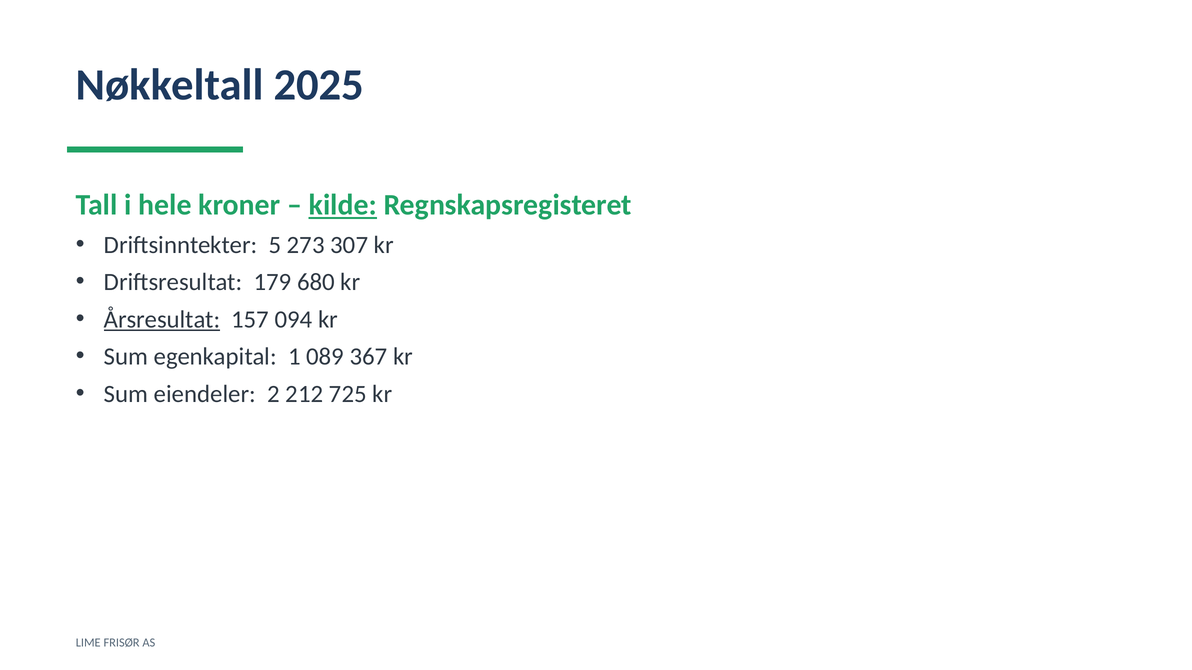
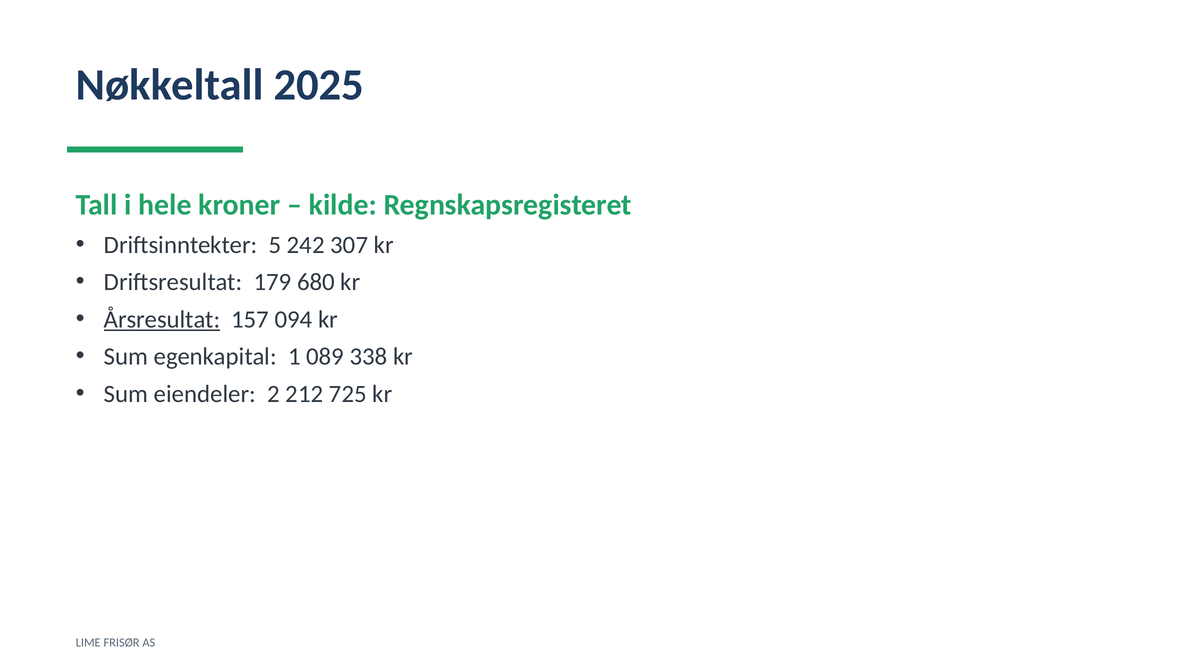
kilde underline: present -> none
273: 273 -> 242
367: 367 -> 338
